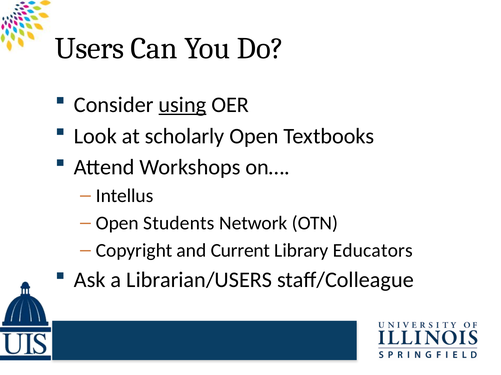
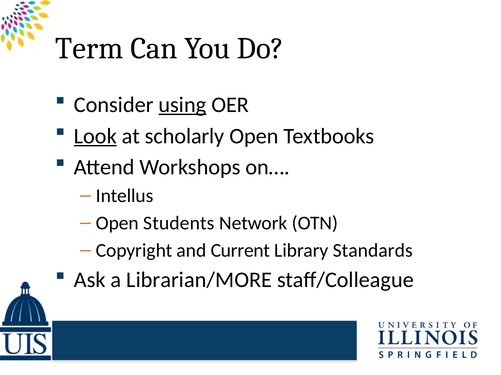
Users: Users -> Term
Look underline: none -> present
Educators: Educators -> Standards
Librarian/USERS: Librarian/USERS -> Librarian/MORE
